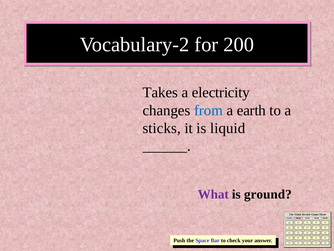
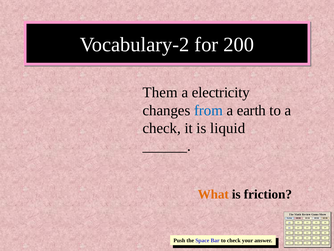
Takes: Takes -> Them
sticks at (162, 128): sticks -> check
What colour: purple -> orange
ground: ground -> friction
